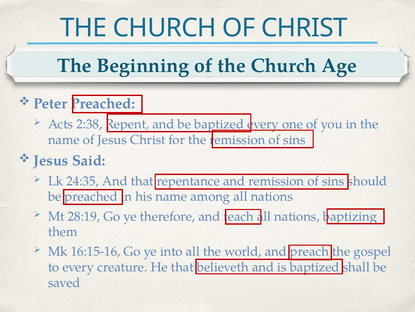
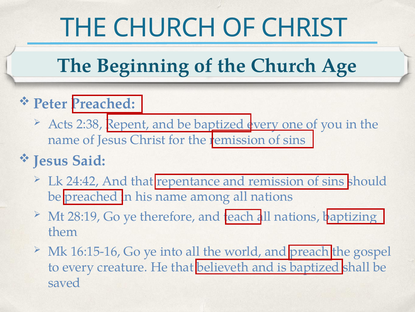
24:35: 24:35 -> 24:42
